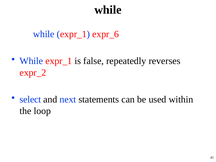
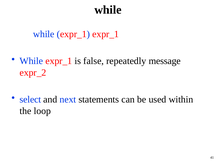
expr_1 expr_6: expr_6 -> expr_1
reverses: reverses -> message
